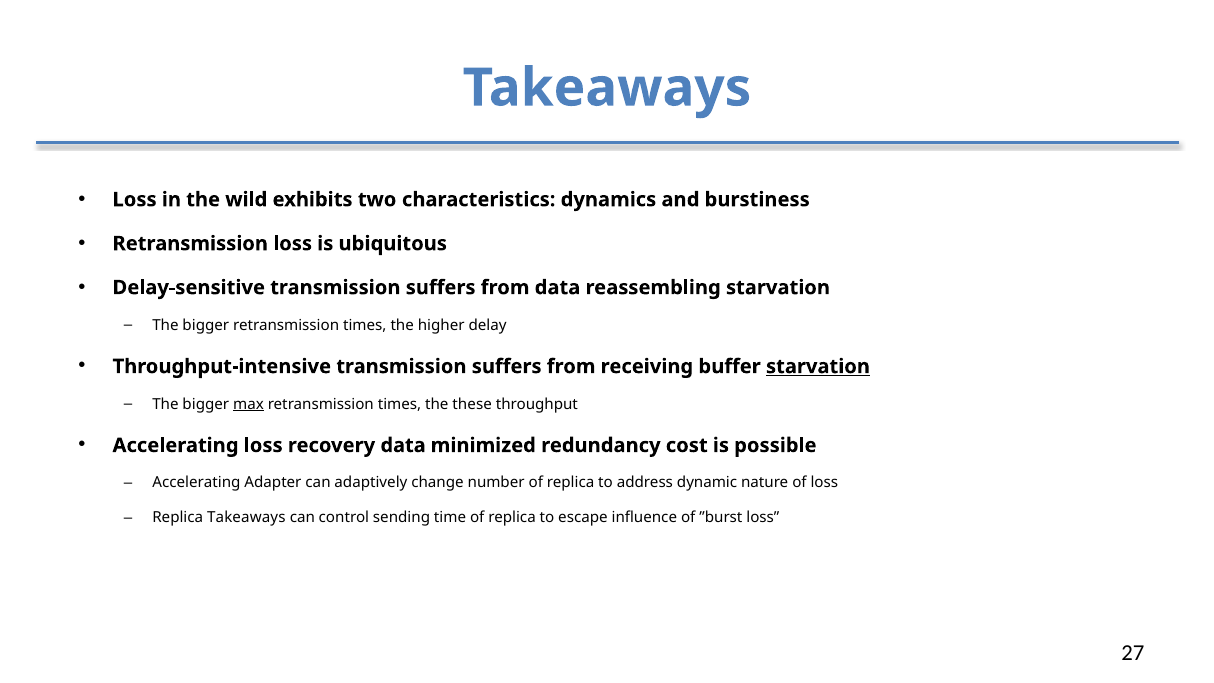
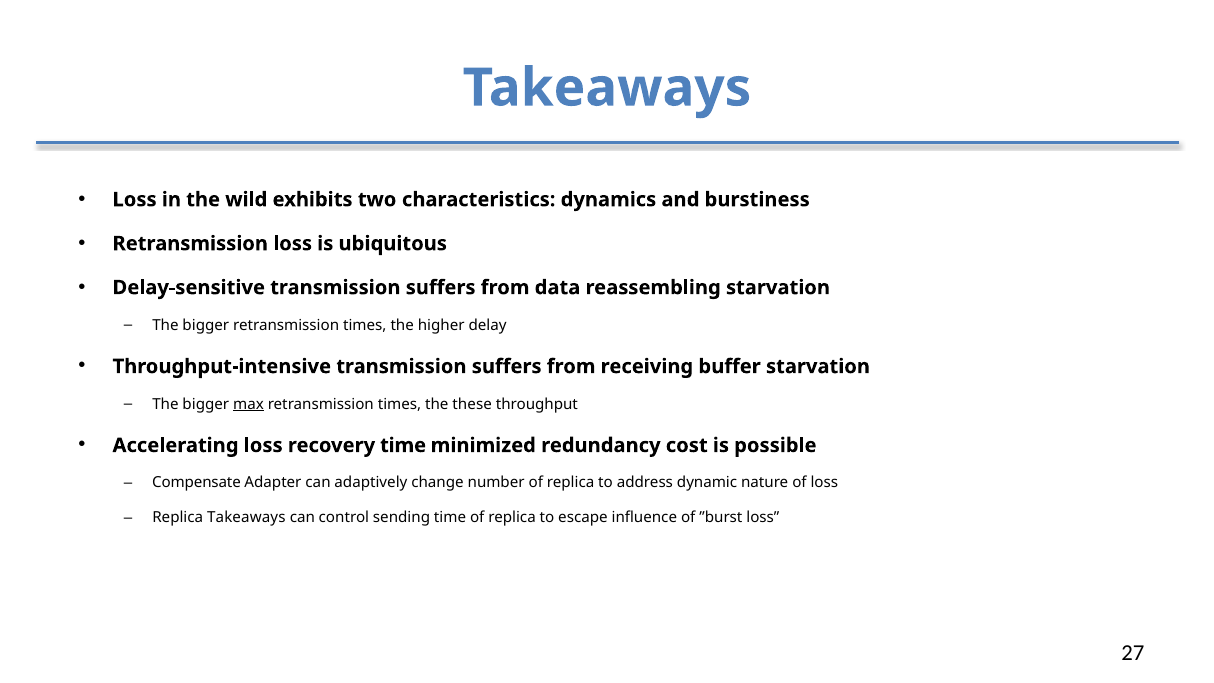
starvation at (818, 366) underline: present -> none
recovery data: data -> time
Accelerating at (196, 483): Accelerating -> Compensate
